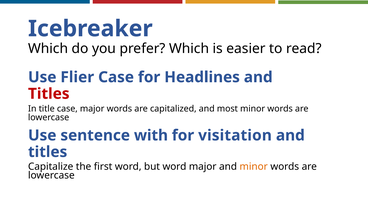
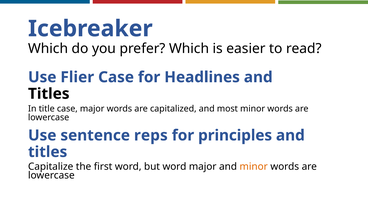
Titles at (49, 94) colour: red -> black
with: with -> reps
visitation: visitation -> principles
